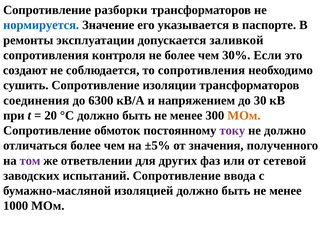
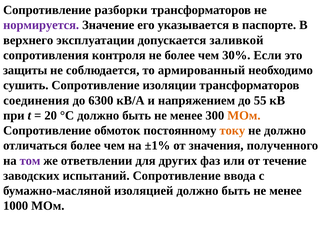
нормируется colour: blue -> purple
ремонты: ремонты -> верхнего
создают: создают -> защиты
то сопротивления: сопротивления -> армированный
30: 30 -> 55
току colour: purple -> orange
±5%: ±5% -> ±1%
сетевой: сетевой -> течение
